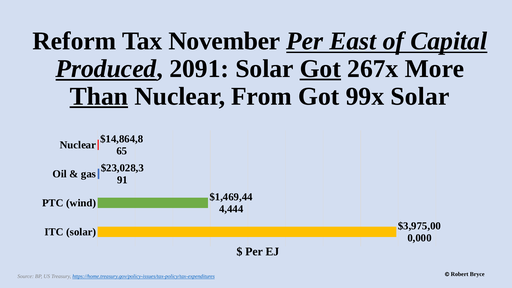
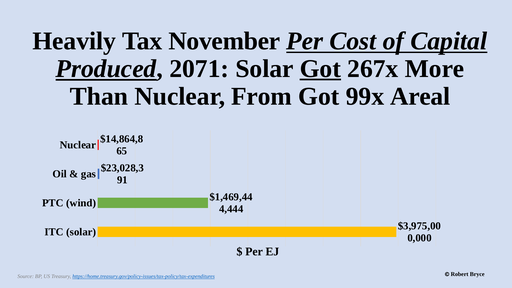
Reform: Reform -> Heavily
East: East -> Cost
2091: 2091 -> 2071
Than underline: present -> none
99x Solar: Solar -> Areal
